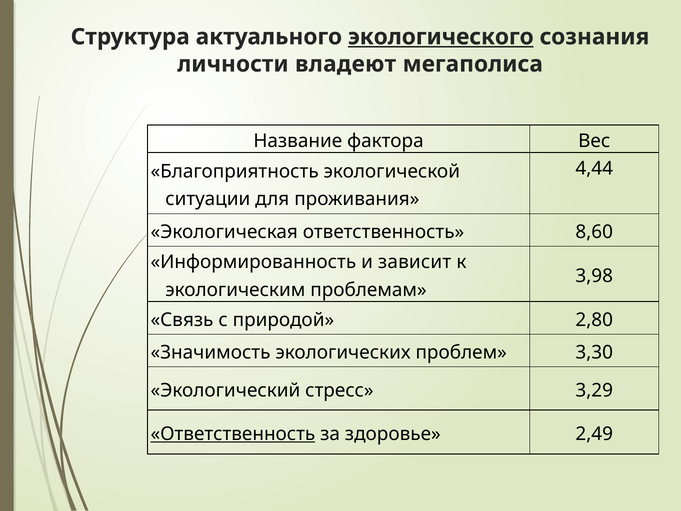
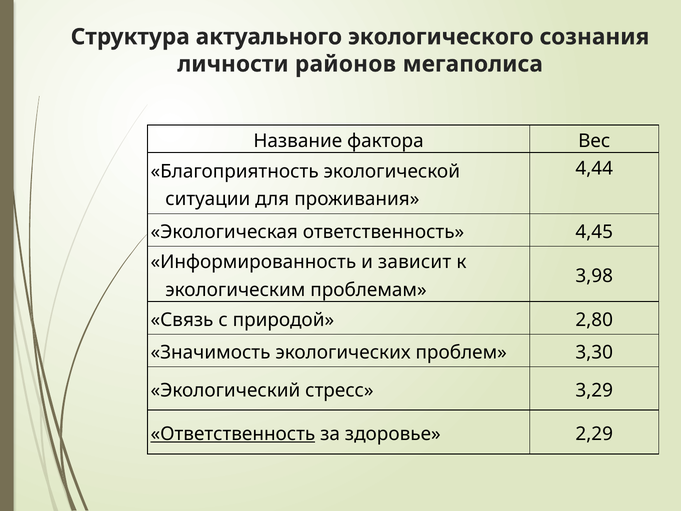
экологического underline: present -> none
владеют: владеют -> районов
8,60: 8,60 -> 4,45
2,49: 2,49 -> 2,29
